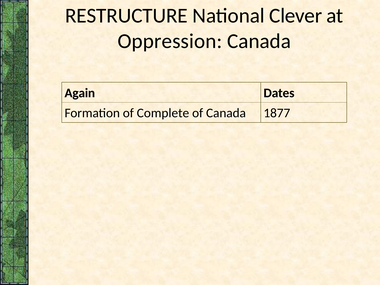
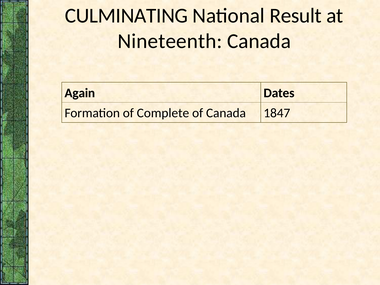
RESTRUCTURE: RESTRUCTURE -> CULMINATING
Clever: Clever -> Result
Oppression: Oppression -> Nineteenth
1877: 1877 -> 1847
